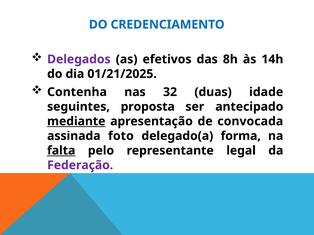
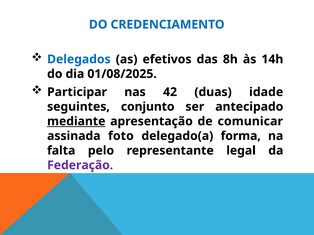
Delegados colour: purple -> blue
01/21/2025: 01/21/2025 -> 01/08/2025
Contenha: Contenha -> Participar
32: 32 -> 42
proposta: proposta -> conjunto
convocada: convocada -> comunicar
falta underline: present -> none
